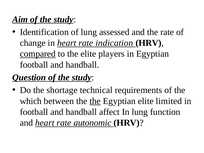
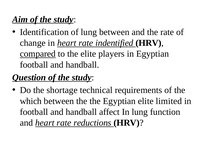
lung assessed: assessed -> between
indication: indication -> indentified
the at (95, 101) underline: present -> none
autonomic: autonomic -> reductions
